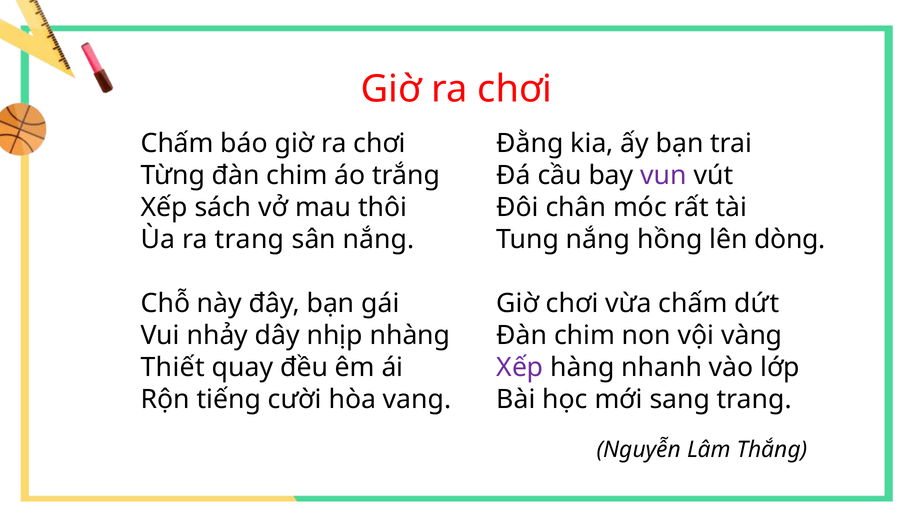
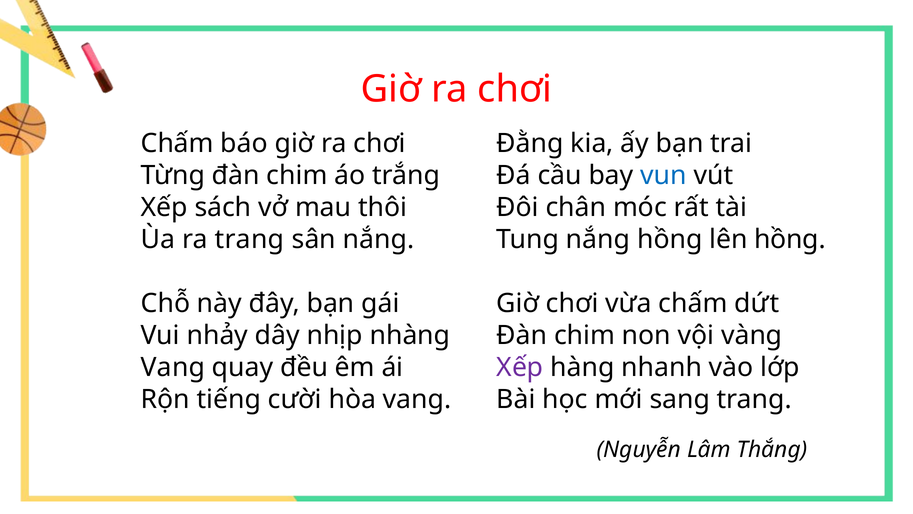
vun colour: purple -> blue
lên dòng: dòng -> hồng
Thiết at (173, 367): Thiết -> Vang
